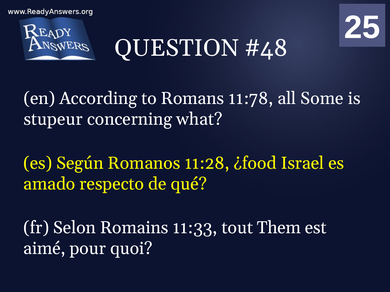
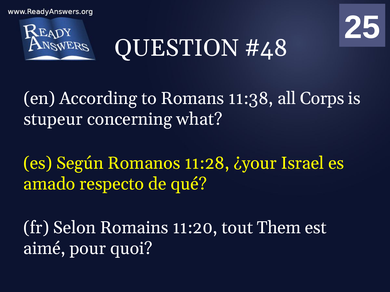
11:78: 11:78 -> 11:38
Some: Some -> Corps
¿food: ¿food -> ¿your
11:33: 11:33 -> 11:20
